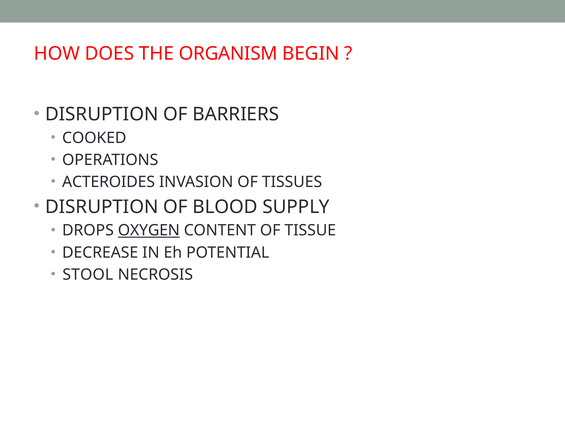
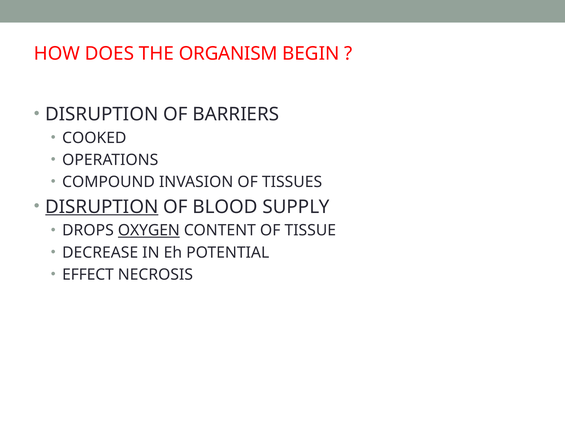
ACTEROIDES: ACTEROIDES -> COMPOUND
DISRUPTION at (102, 207) underline: none -> present
STOOL: STOOL -> EFFECT
